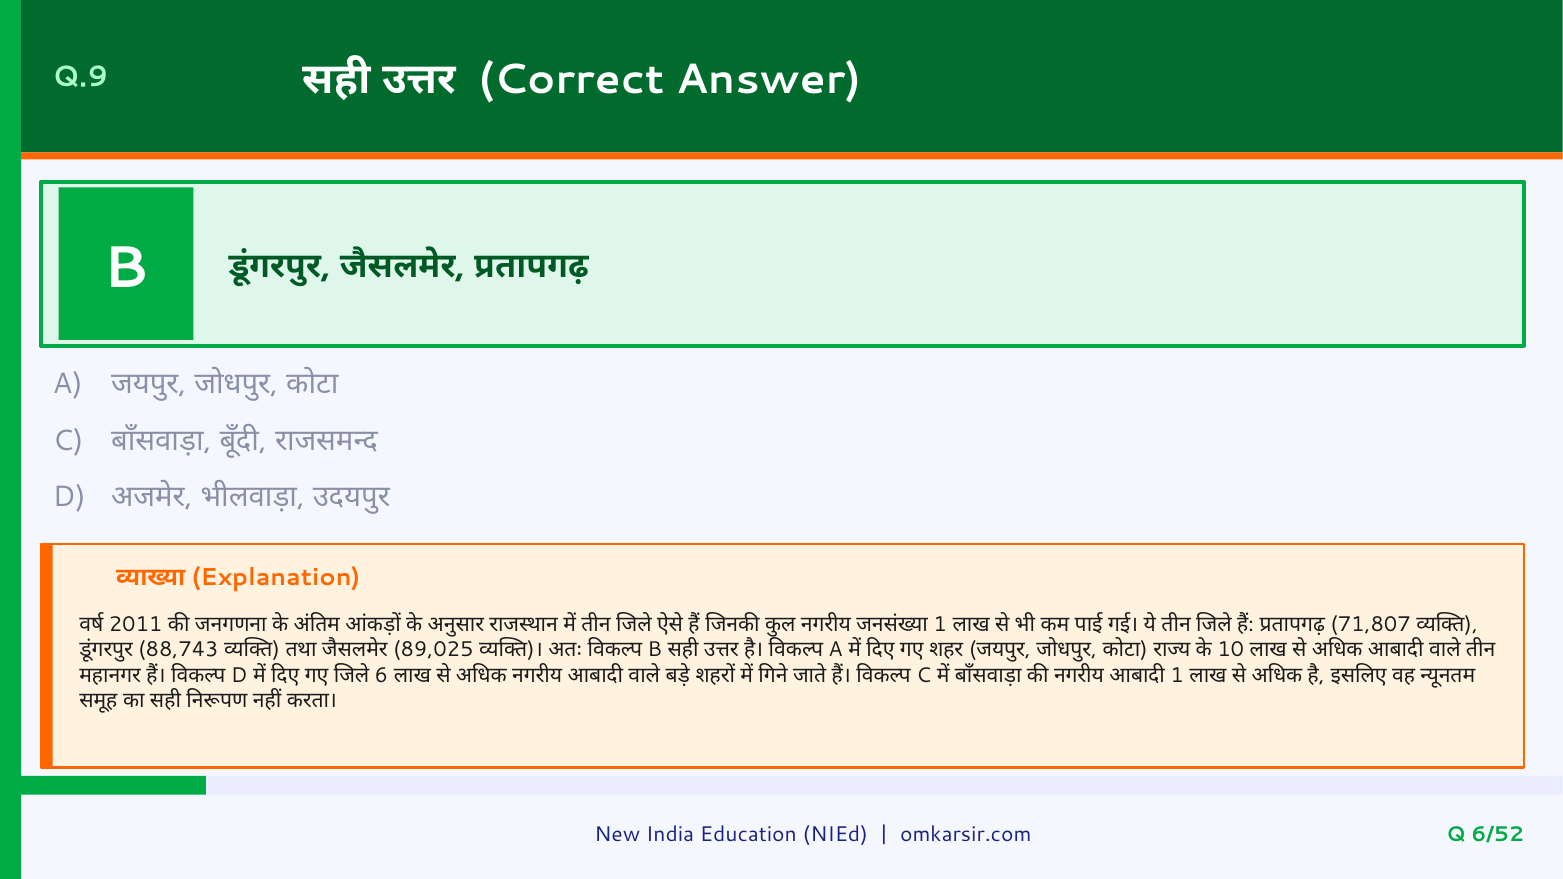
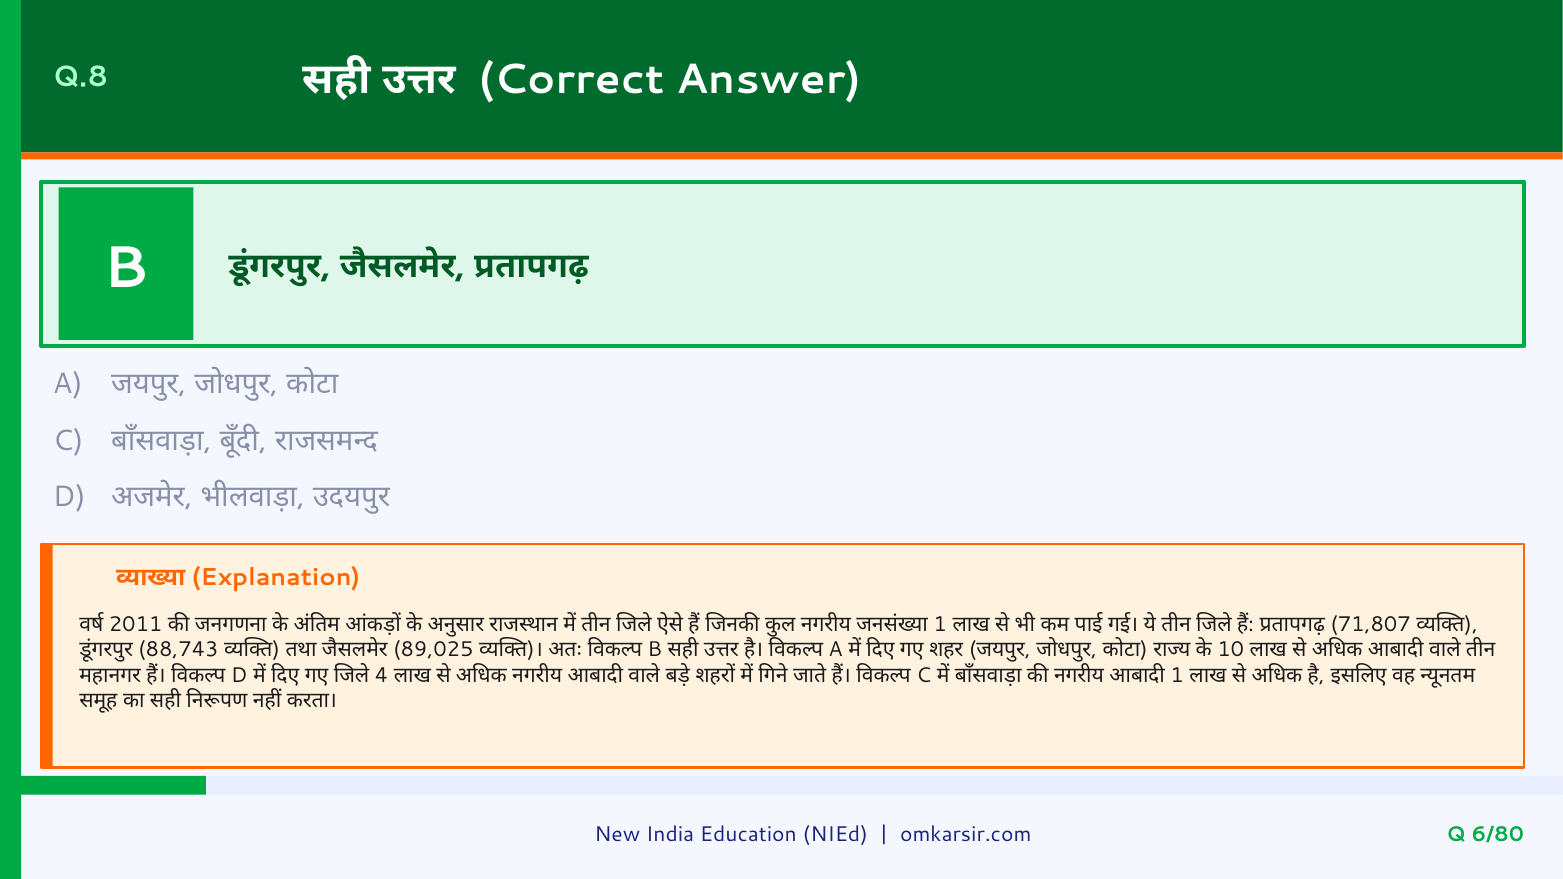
Q.9: Q.9 -> Q.8
6: 6 -> 4
6/52: 6/52 -> 6/80
